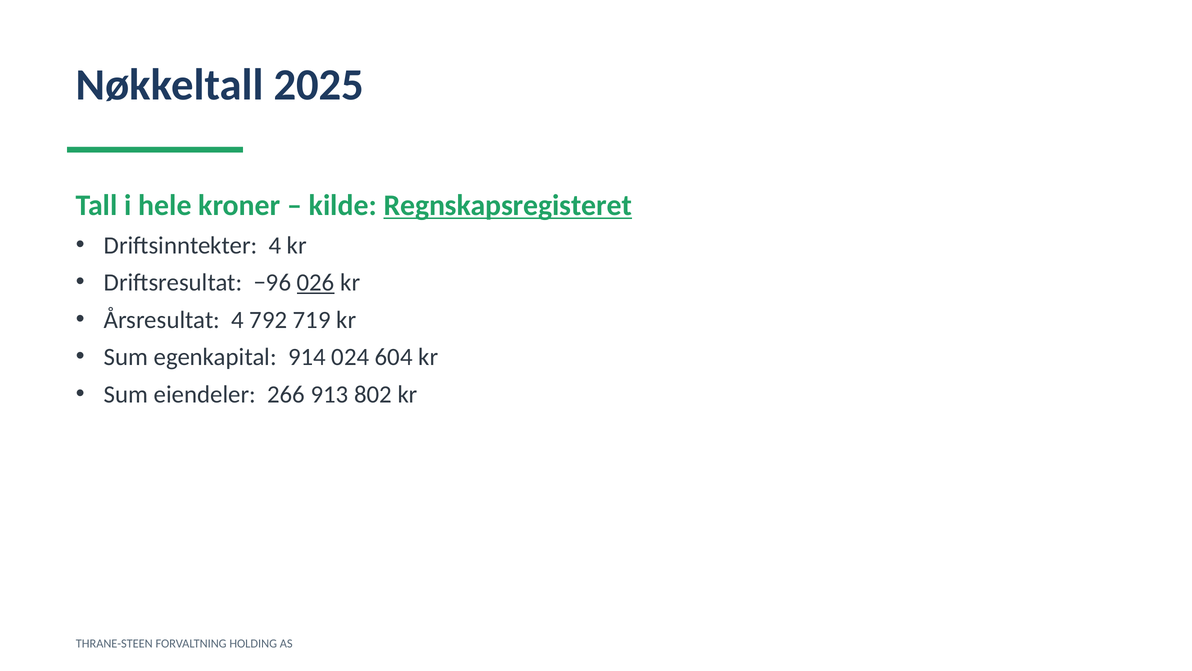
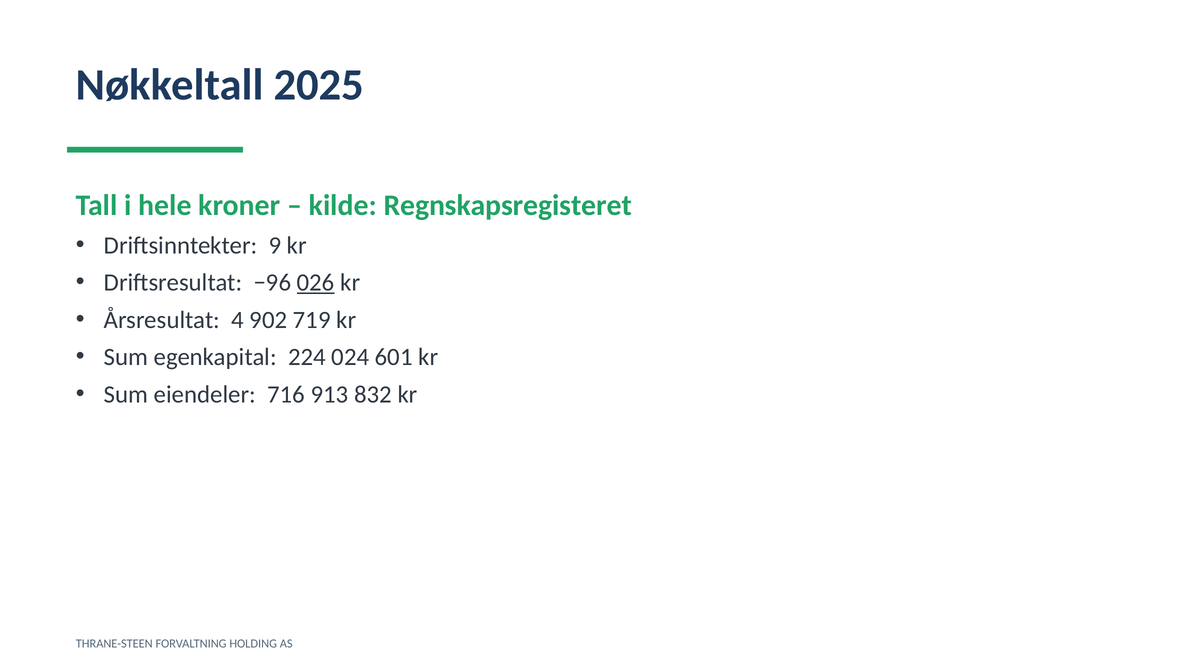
Regnskapsregisteret underline: present -> none
Driftsinntekter 4: 4 -> 9
792: 792 -> 902
914: 914 -> 224
604: 604 -> 601
266: 266 -> 716
802: 802 -> 832
